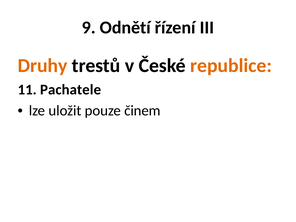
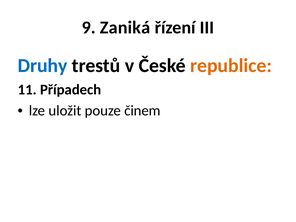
Odnětí: Odnětí -> Zaniká
Druhy colour: orange -> blue
Pachatele: Pachatele -> Případech
